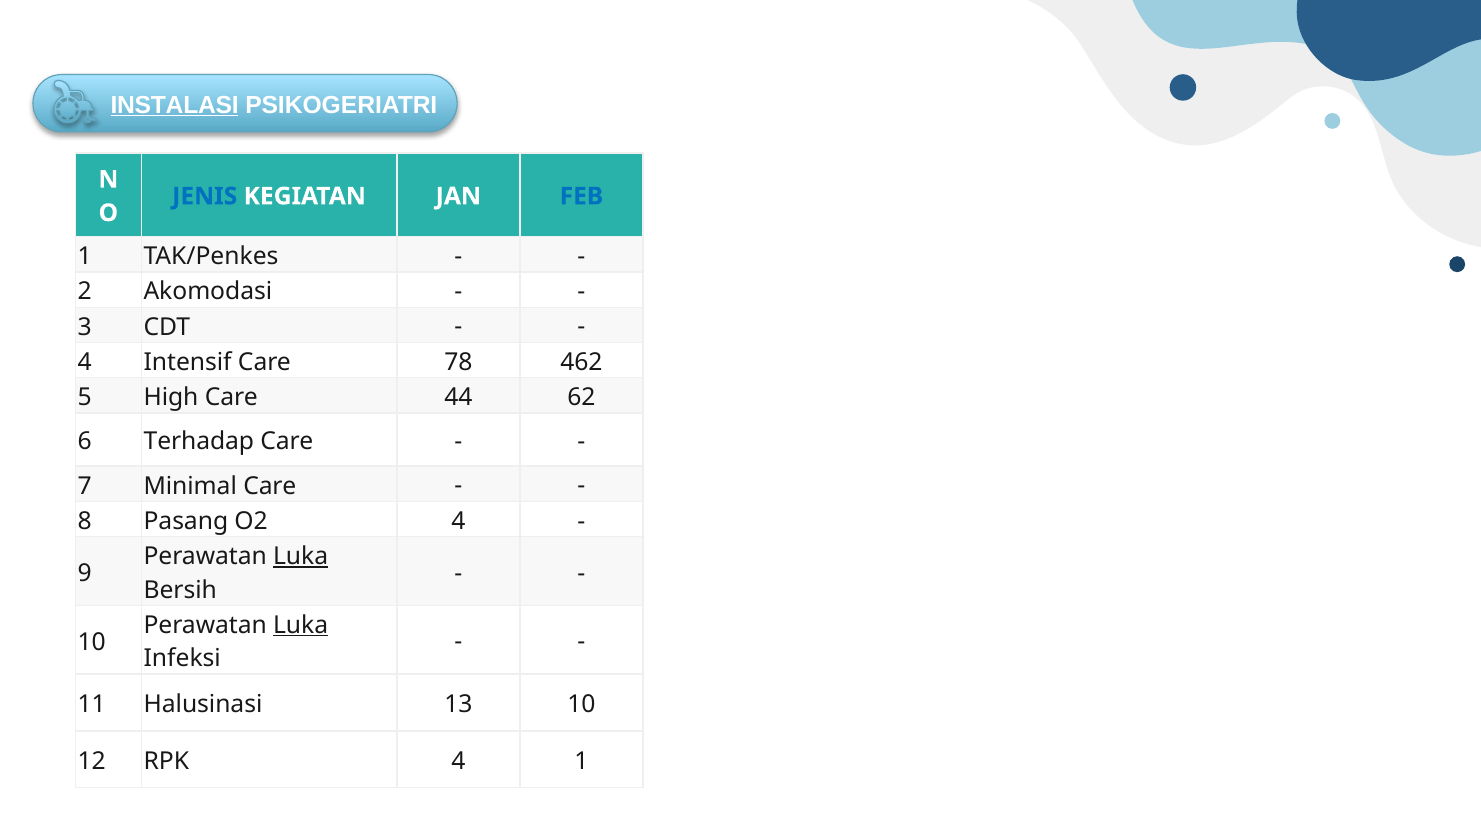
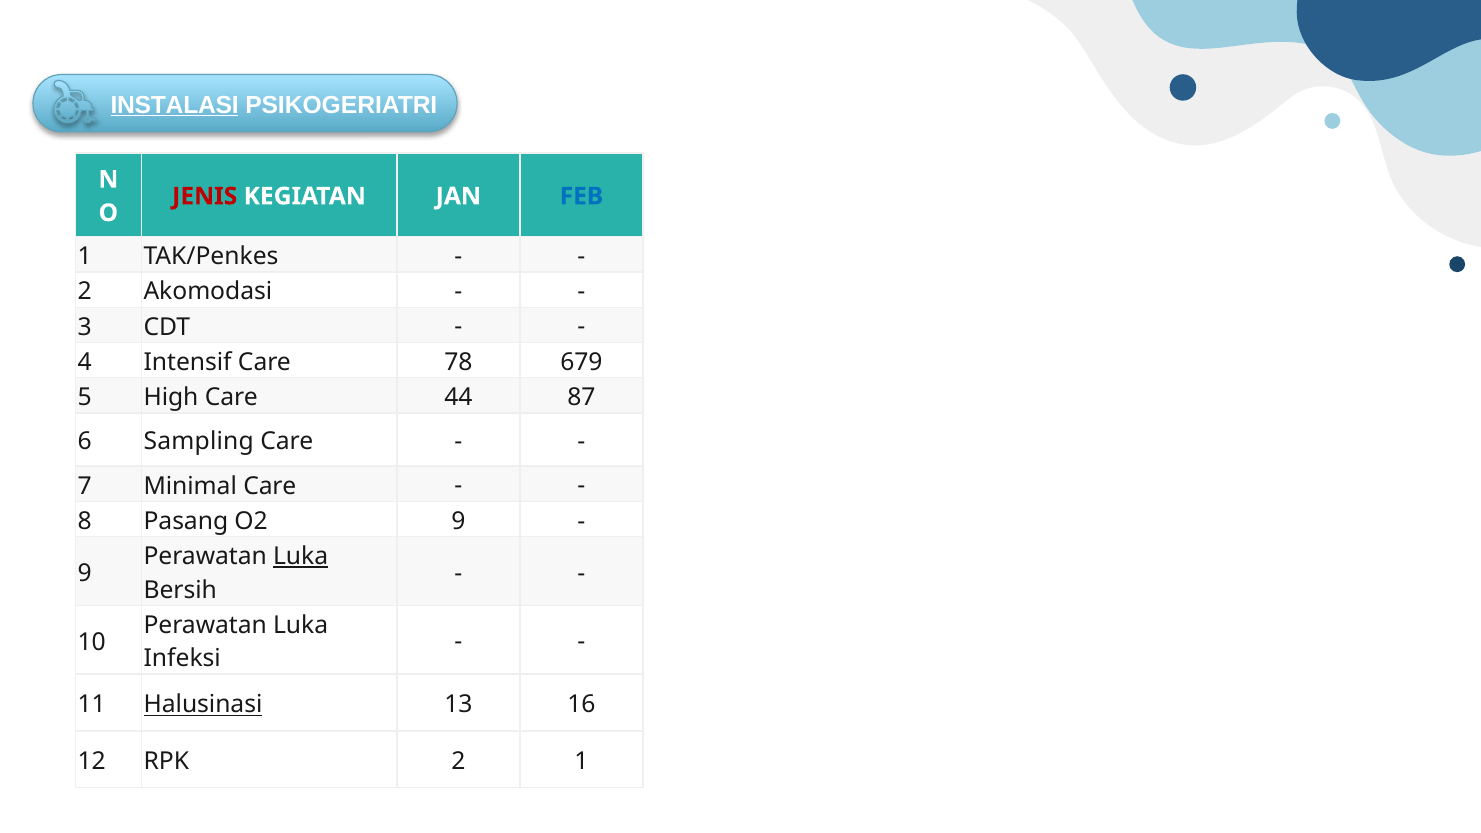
JENIS colour: blue -> red
462: 462 -> 679
62: 62 -> 87
Terhadap: Terhadap -> Sampling
4 at (458, 521): 4 -> 9
Luka at (301, 625) underline: present -> none
Halusinasi underline: none -> present
13 10: 10 -> 16
RPK 4: 4 -> 2
